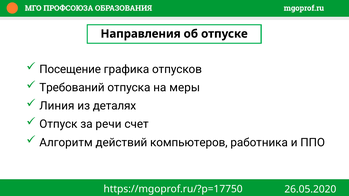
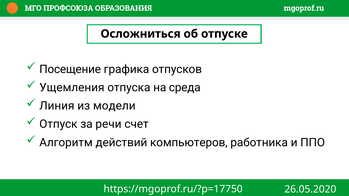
Направления: Направления -> Осложниться
Требований: Требований -> Ущемления
меры: меры -> среда
деталях: деталях -> модели
